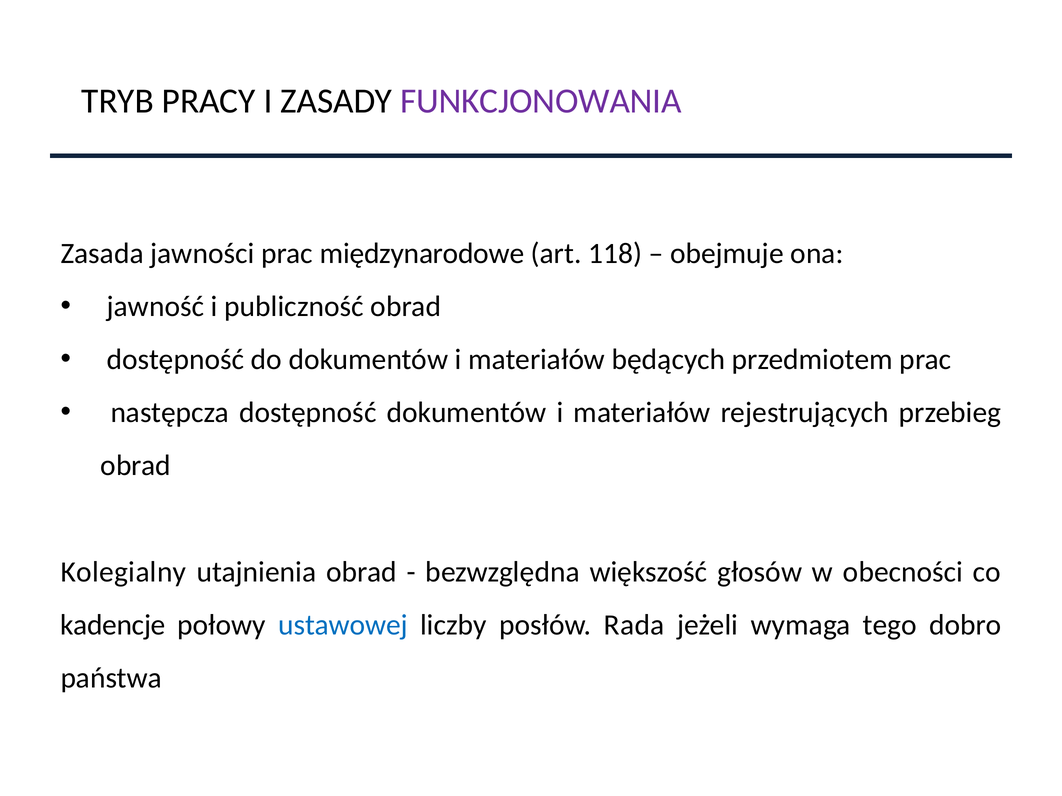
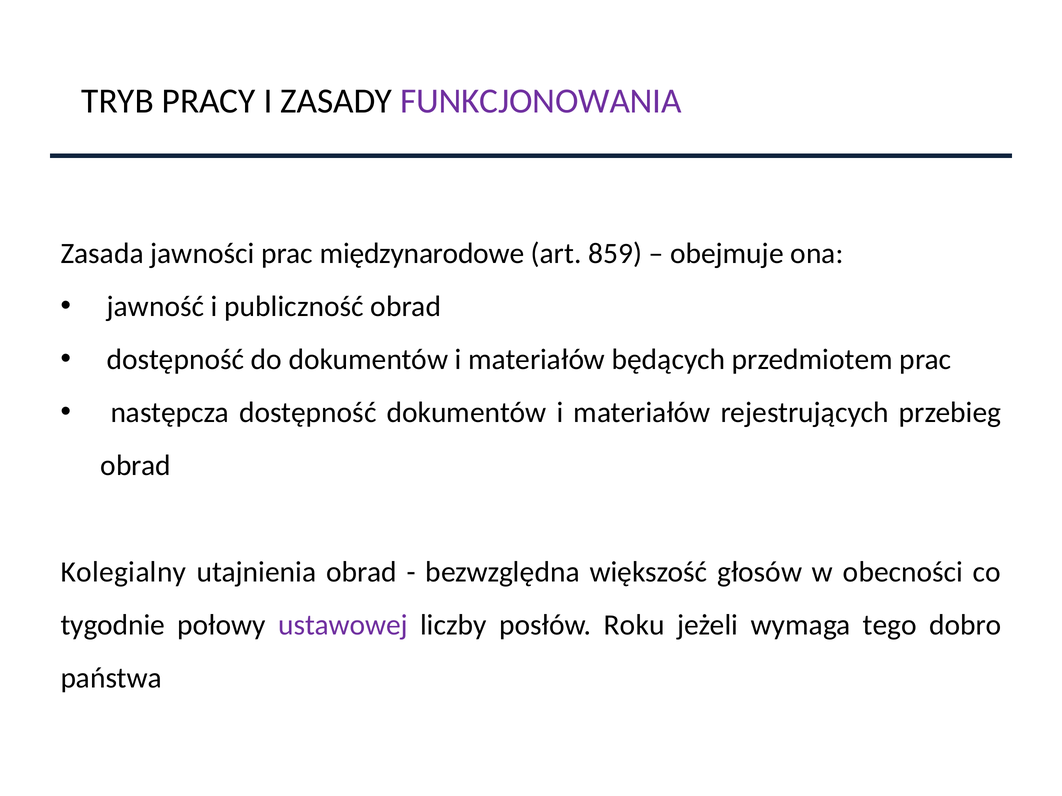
118: 118 -> 859
kadencje: kadencje -> tygodnie
ustawowej colour: blue -> purple
Rada: Rada -> Roku
